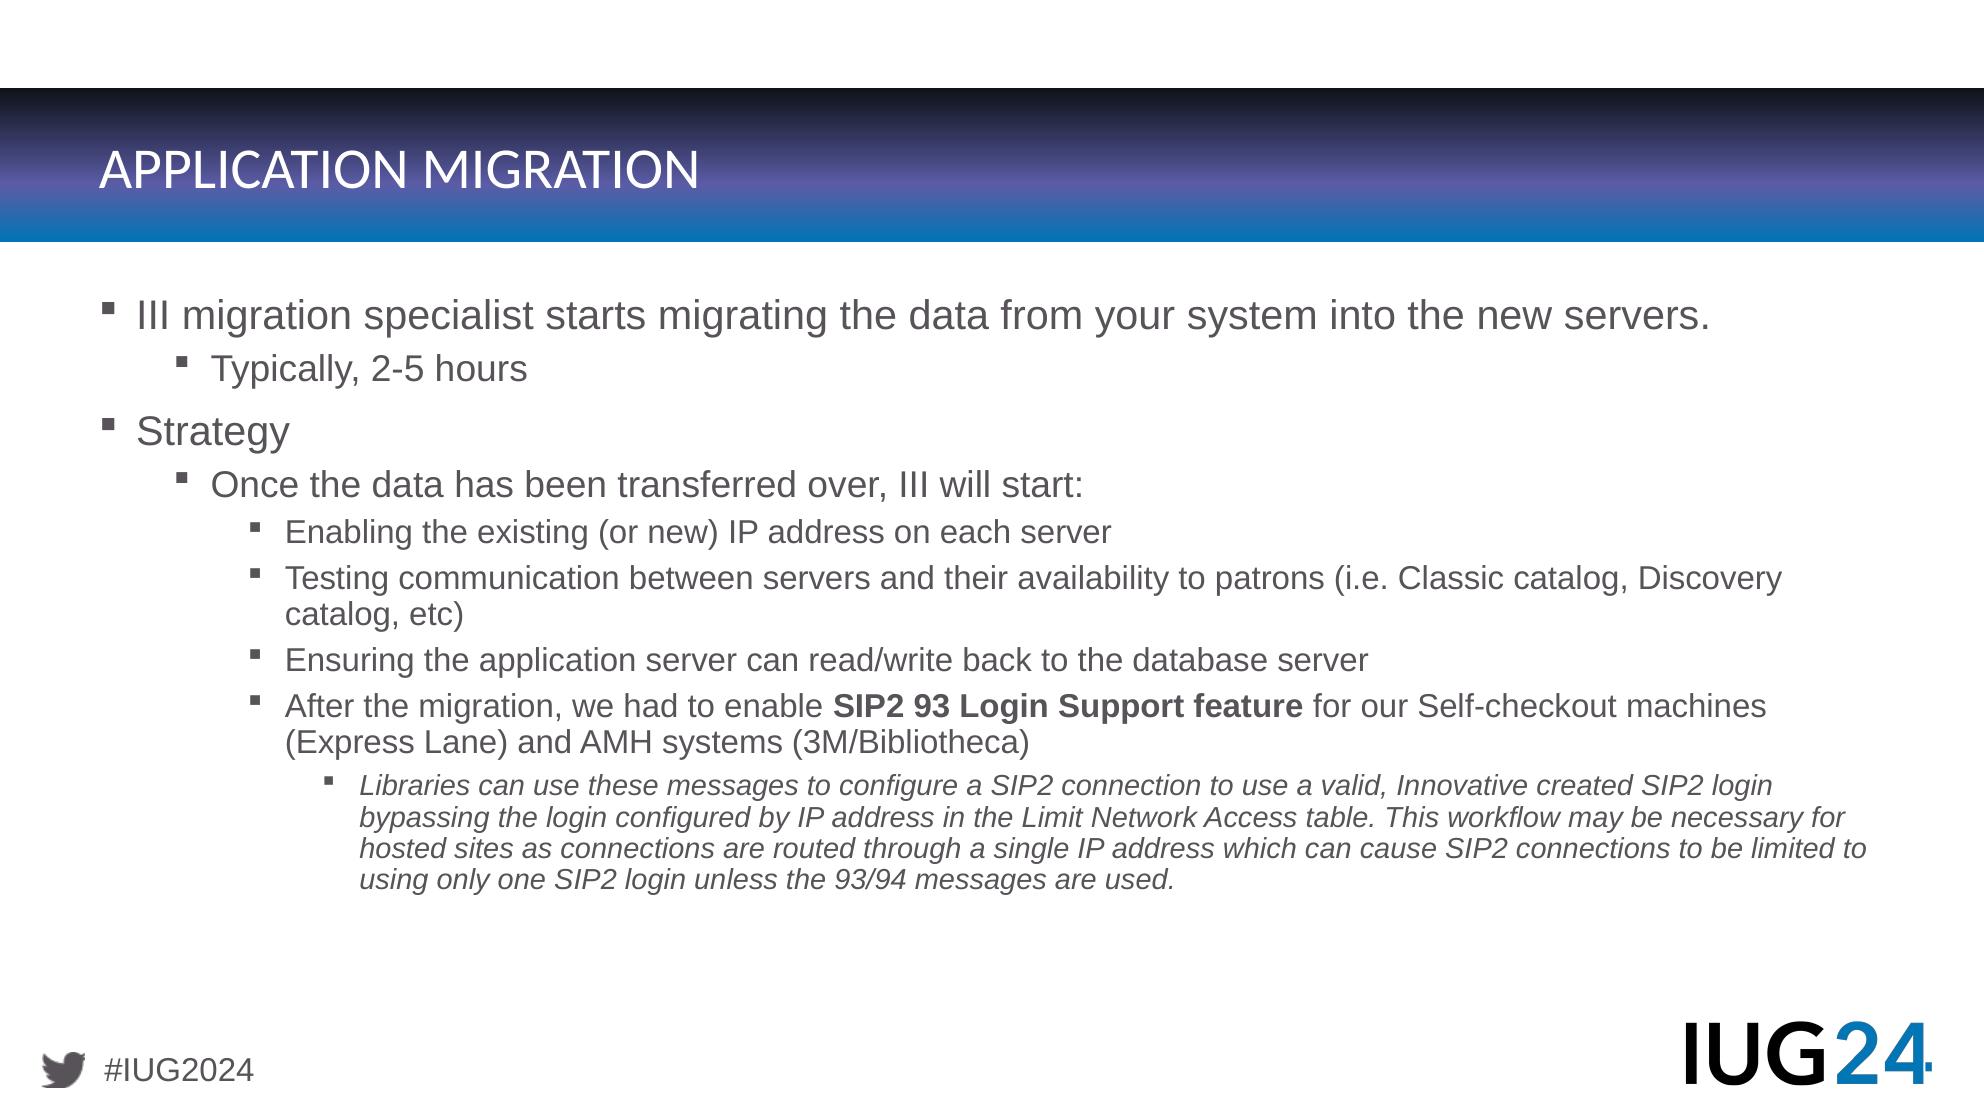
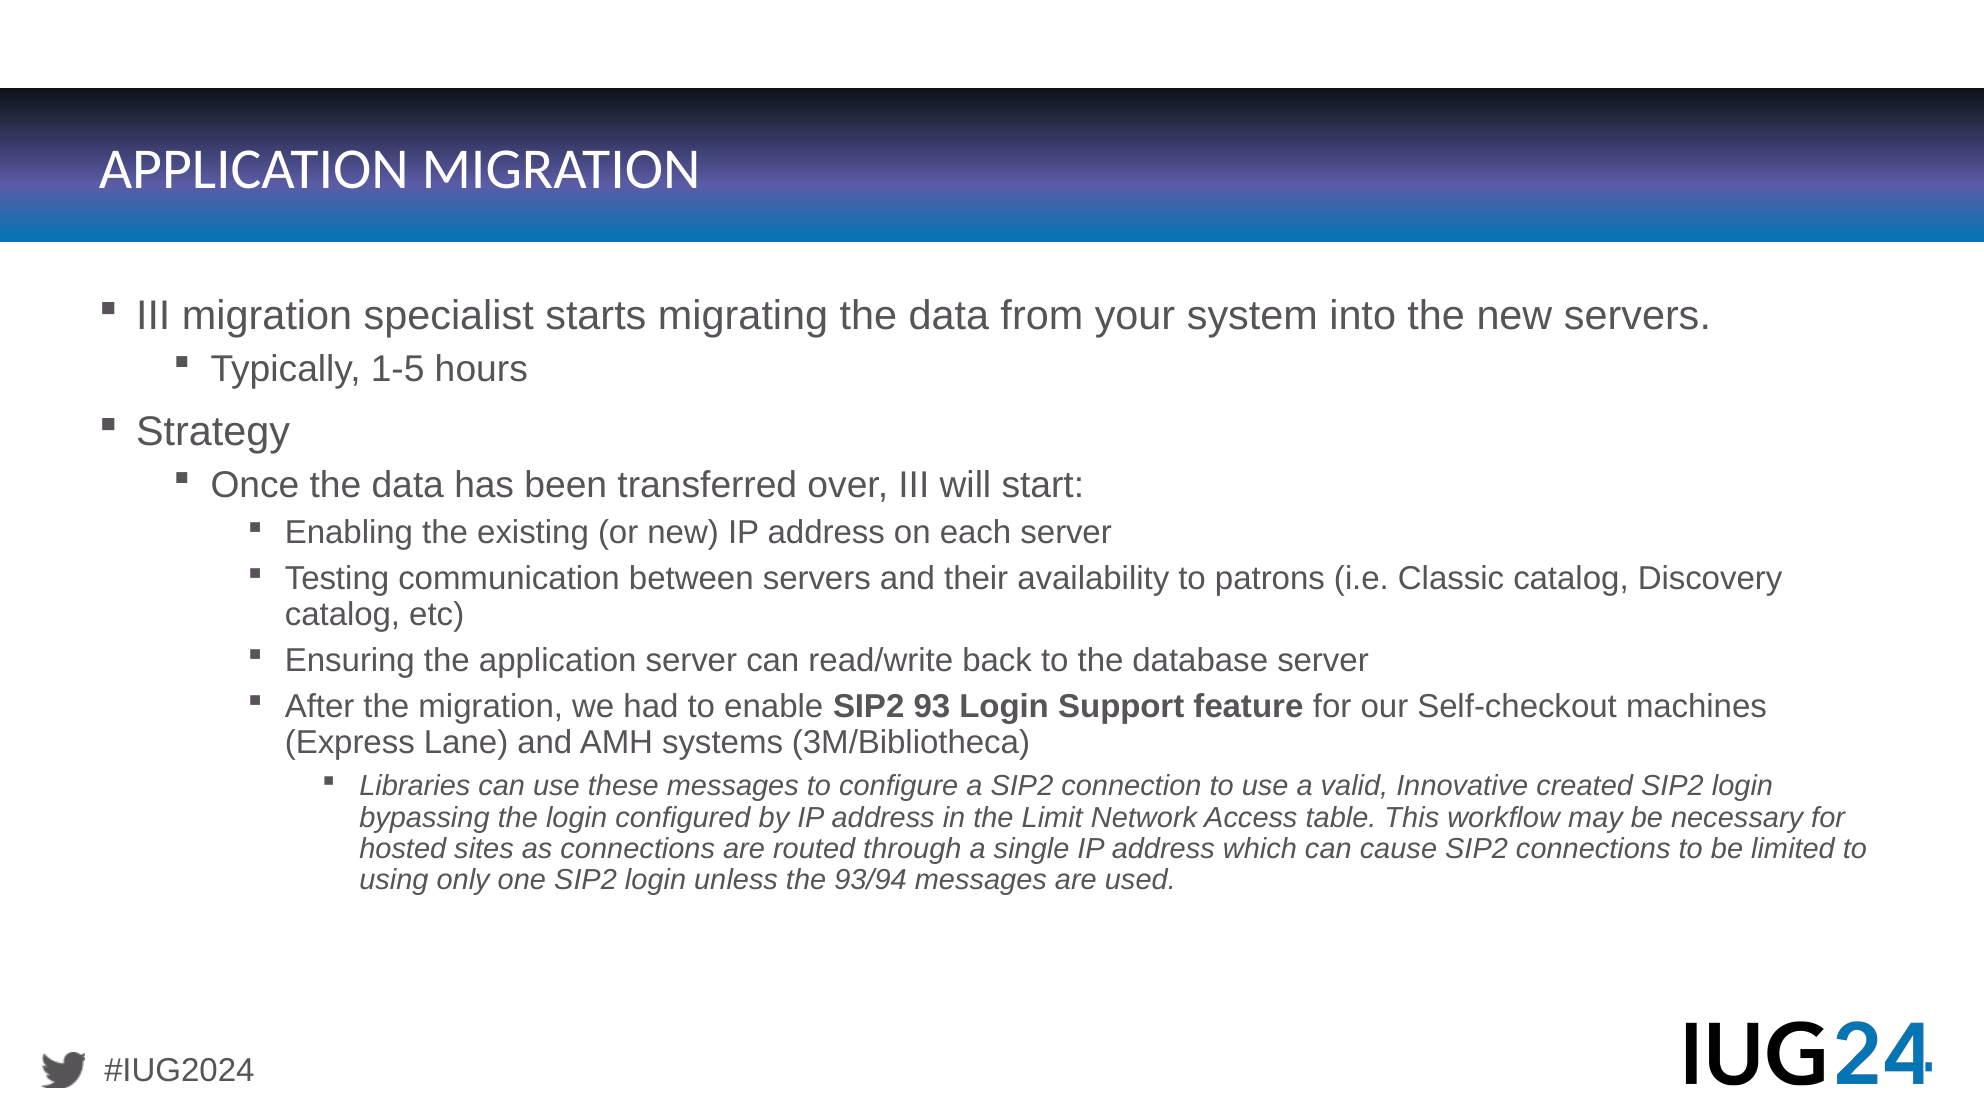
2-5: 2-5 -> 1-5
